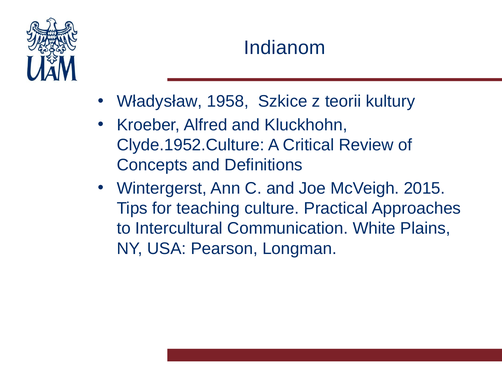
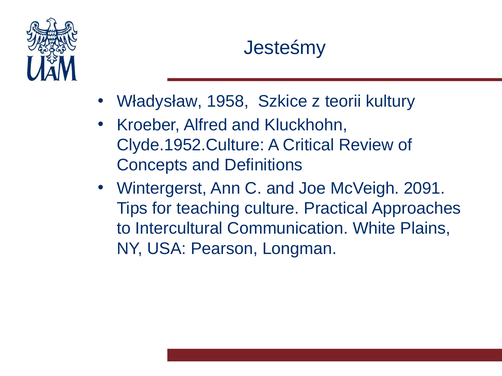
Indianom: Indianom -> Jesteśmy
2015: 2015 -> 2091
